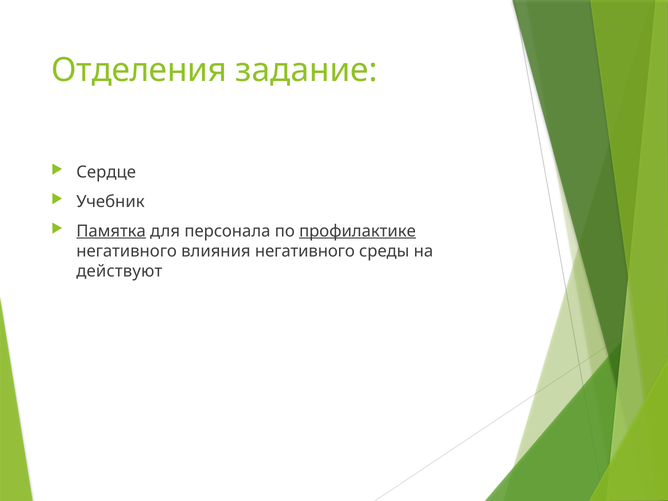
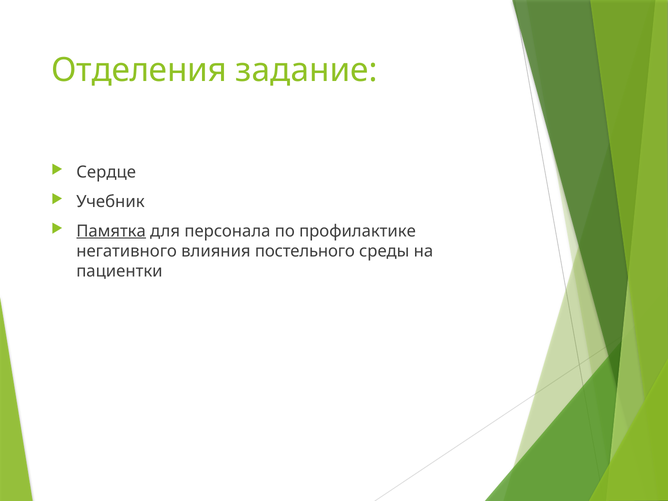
профилактике underline: present -> none
влияния негативного: негативного -> постельного
действуют: действуют -> пациентки
